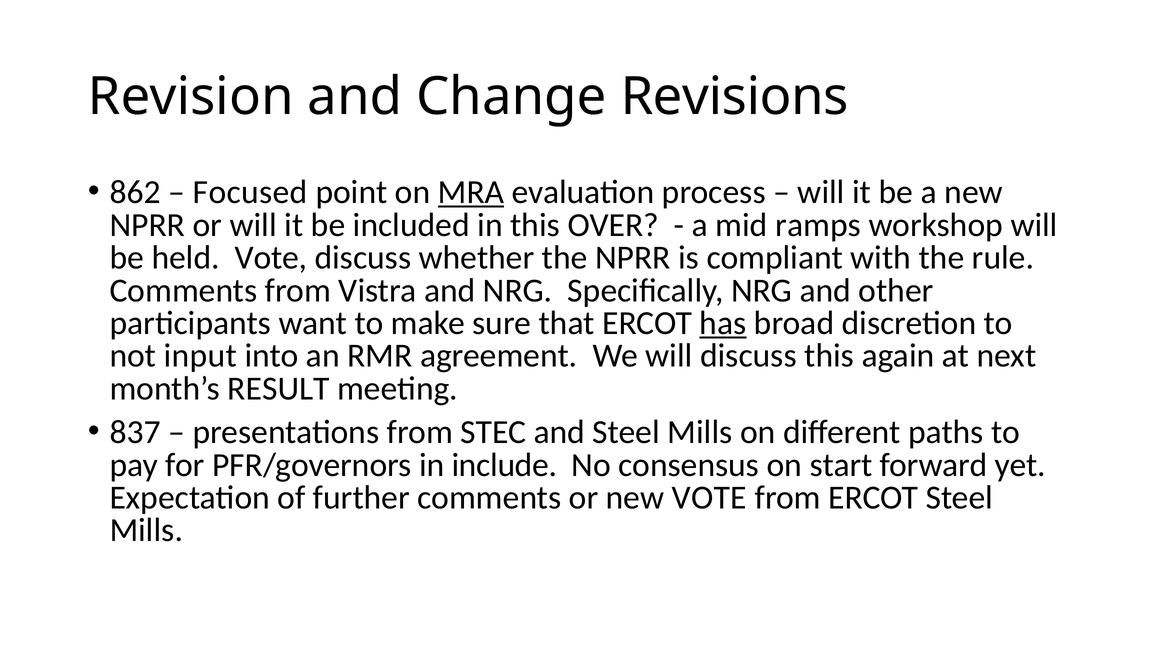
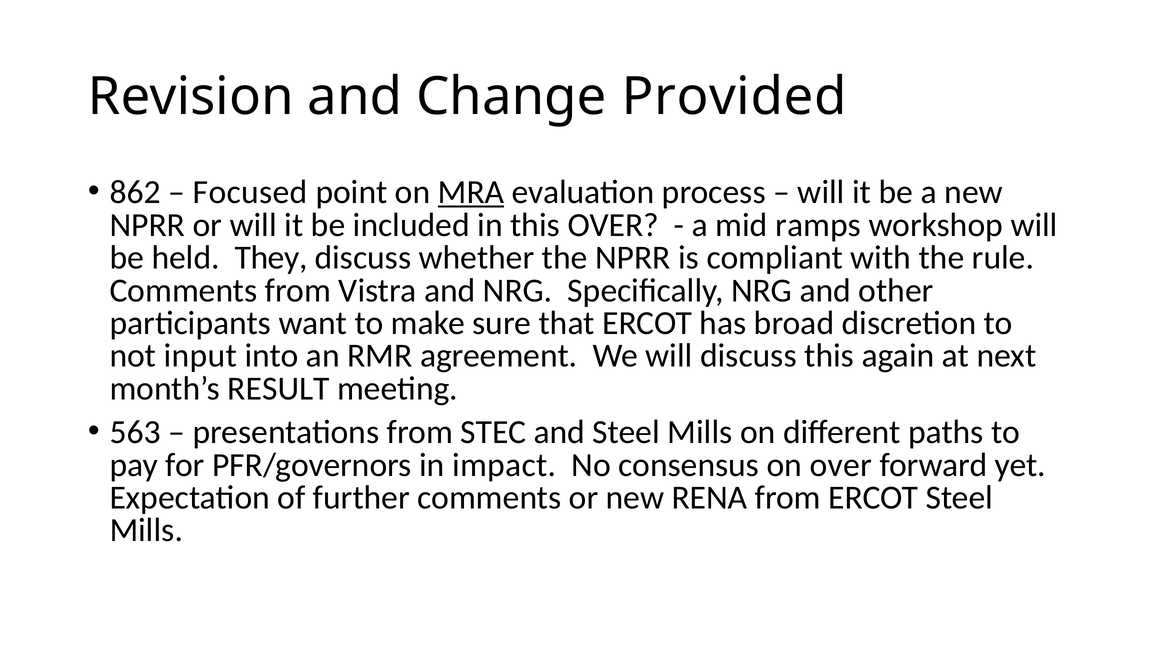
Revisions: Revisions -> Provided
held Vote: Vote -> They
has underline: present -> none
837: 837 -> 563
include: include -> impact
on start: start -> over
new VOTE: VOTE -> RENA
